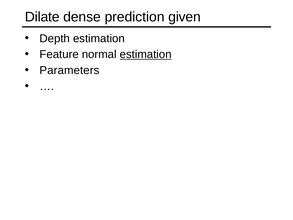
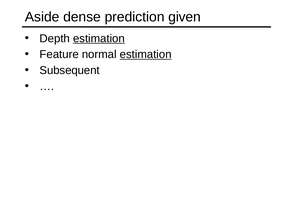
Dilate: Dilate -> Aside
estimation at (99, 38) underline: none -> present
Parameters: Parameters -> Subsequent
